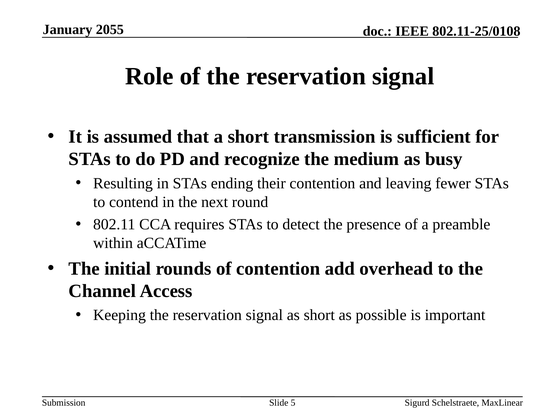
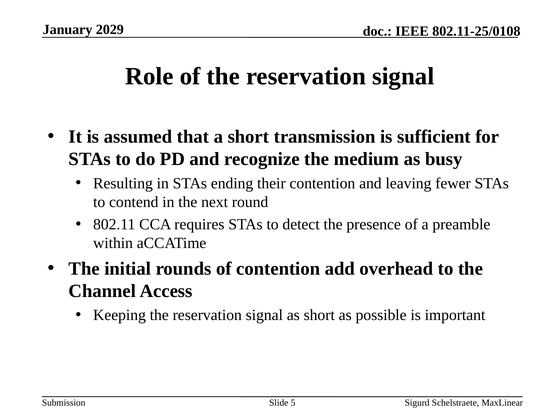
2055: 2055 -> 2029
